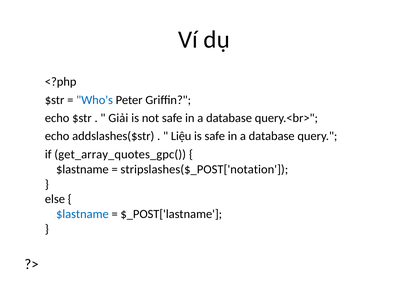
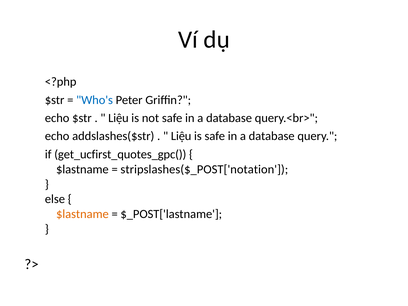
Giải at (118, 118): Giải -> Liệu
get_array_quotes_gpc(: get_array_quotes_gpc( -> get_ucfirst_quotes_gpc(
$lastname at (82, 214) colour: blue -> orange
